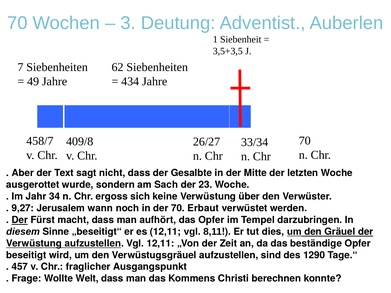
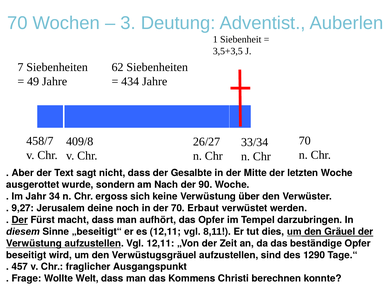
Sach: Sach -> Nach
23: 23 -> 90
wann: wann -> deine
